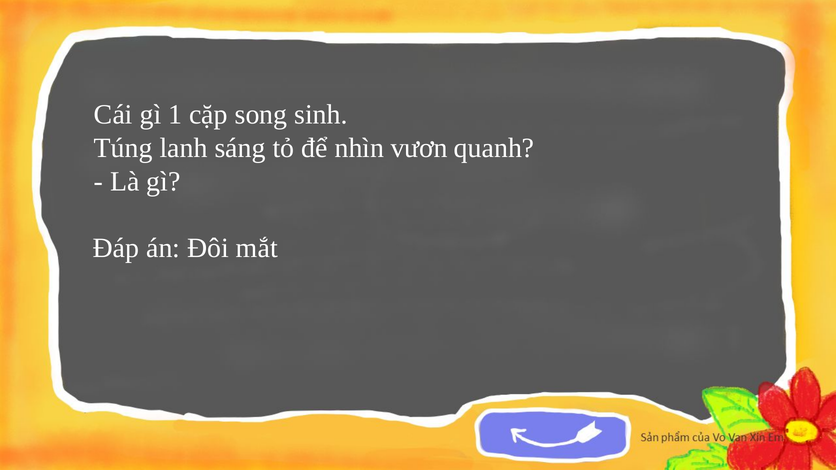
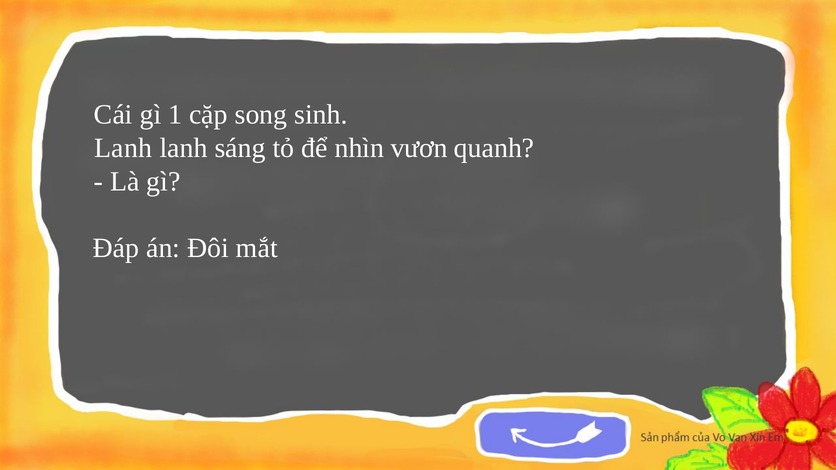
Túng at (123, 148): Túng -> Lanh
